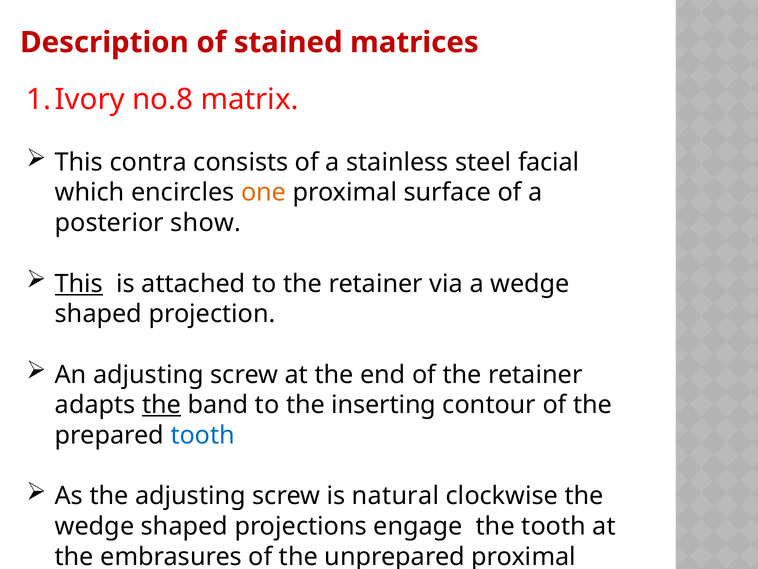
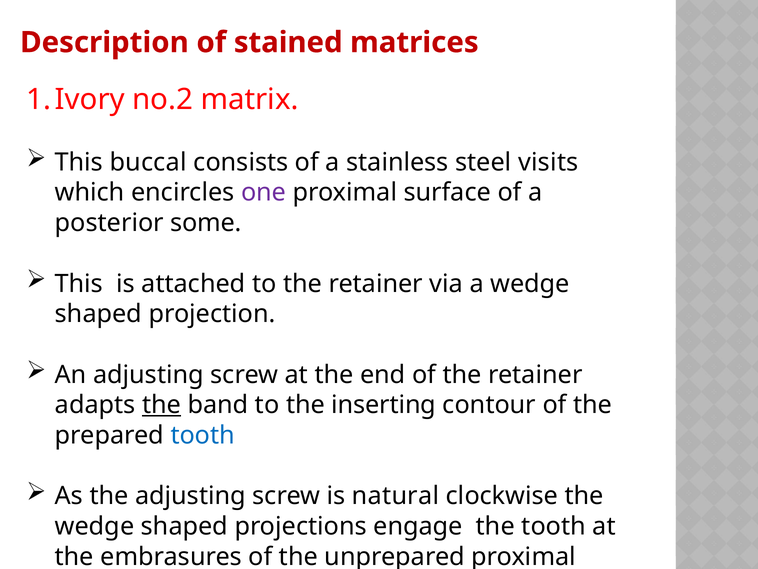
no.8: no.8 -> no.2
contra: contra -> buccal
facial: facial -> visits
one colour: orange -> purple
show: show -> some
This at (79, 283) underline: present -> none
